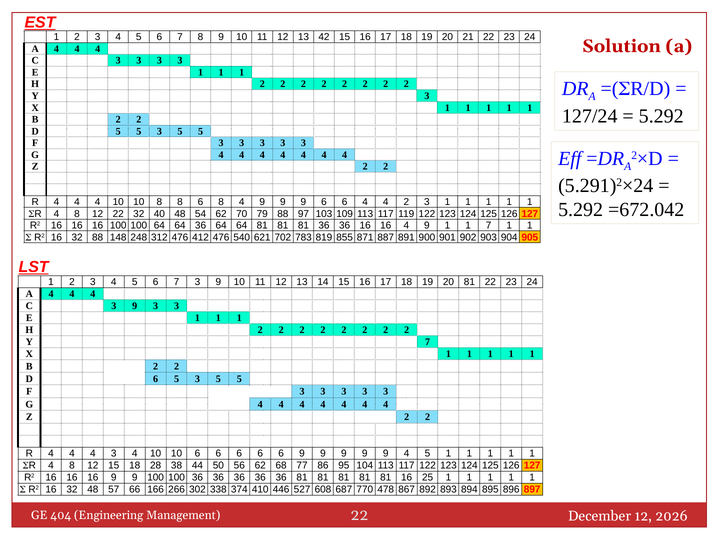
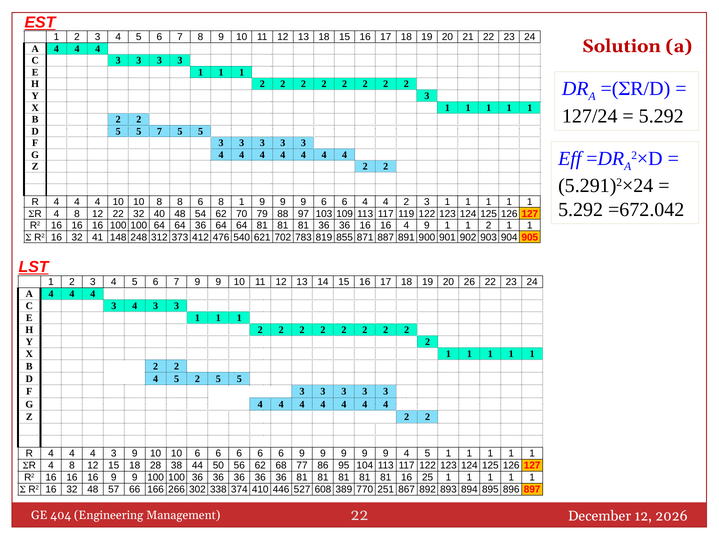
13 42: 42 -> 18
5 5 3: 3 -> 7
8 4: 4 -> 1
1 1 7: 7 -> 2
32 88: 88 -> 41
312 476: 476 -> 373
7 3: 3 -> 9
20 81: 81 -> 26
C 3 9: 9 -> 4
Y 7: 7 -> 2
D 6: 6 -> 4
3 at (197, 379): 3 -> 2
4 3 4: 4 -> 9
687: 687 -> 389
478: 478 -> 251
